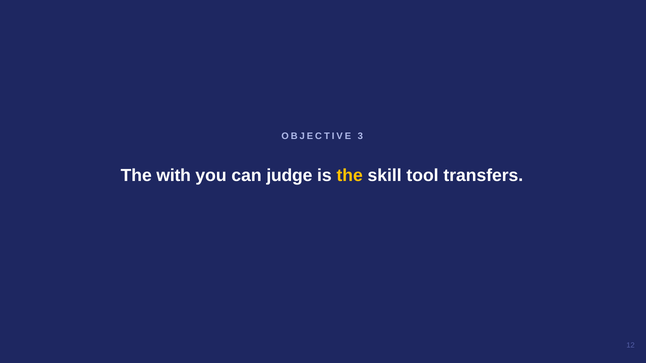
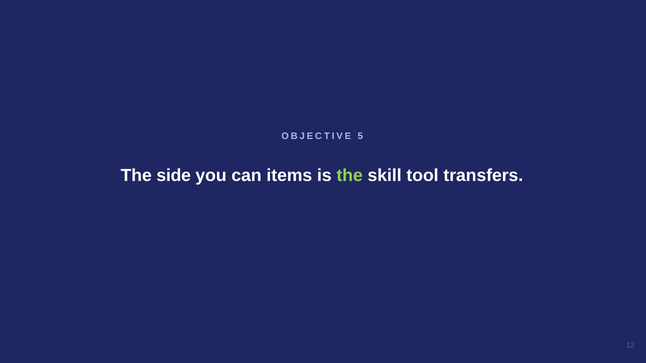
3: 3 -> 5
with: with -> side
judge: judge -> items
the at (350, 176) colour: yellow -> light green
